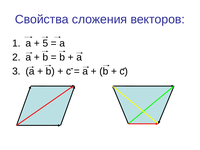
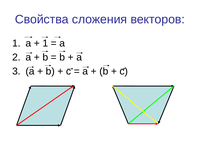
5 at (45, 43): 5 -> 1
